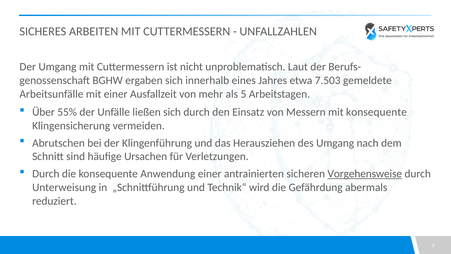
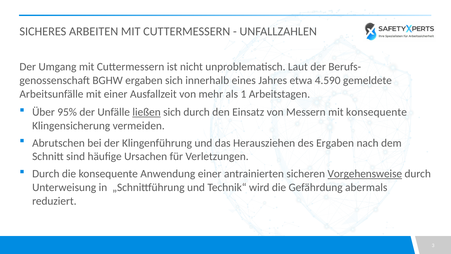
7.503: 7.503 -> 4.590
5: 5 -> 1
55%: 55% -> 95%
ließen underline: none -> present
des Umgang: Umgang -> Ergaben
